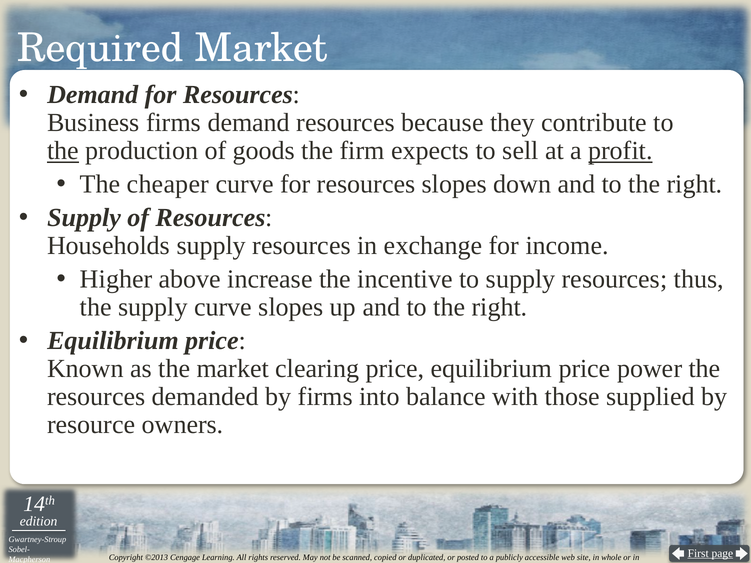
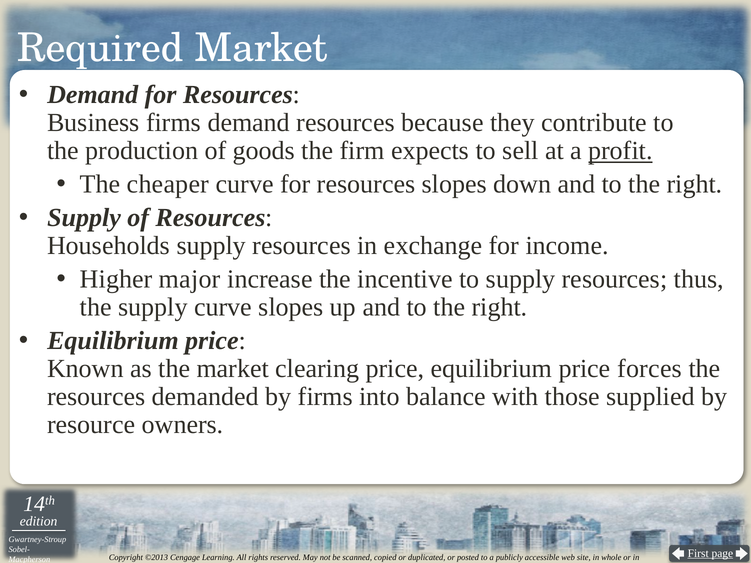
the at (63, 151) underline: present -> none
above: above -> major
power: power -> forces
